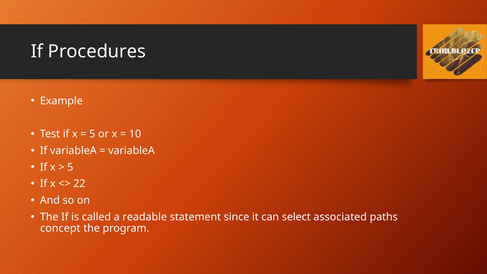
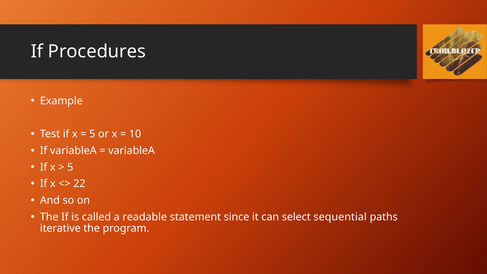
associated: associated -> sequential
concept: concept -> iterative
